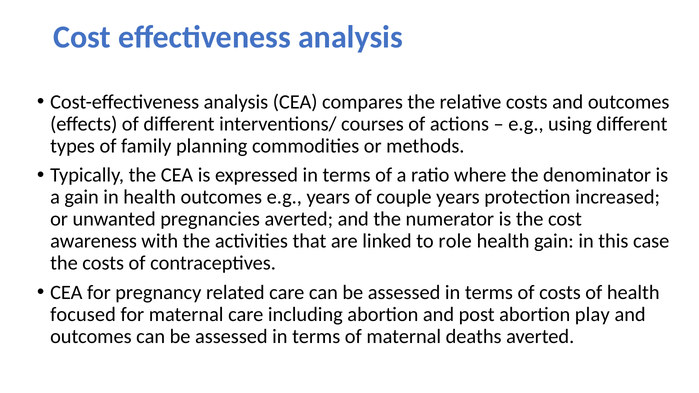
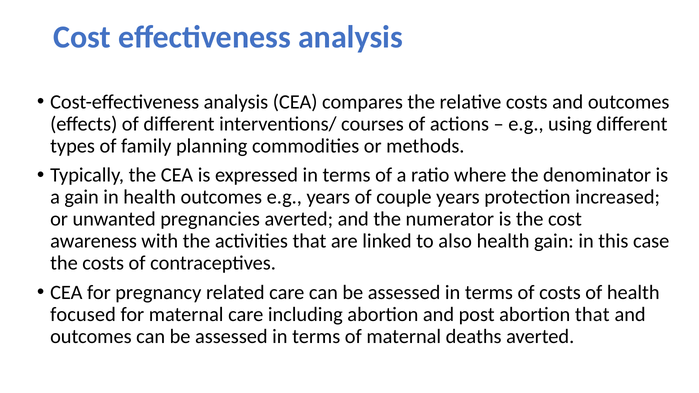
role: role -> also
abortion play: play -> that
